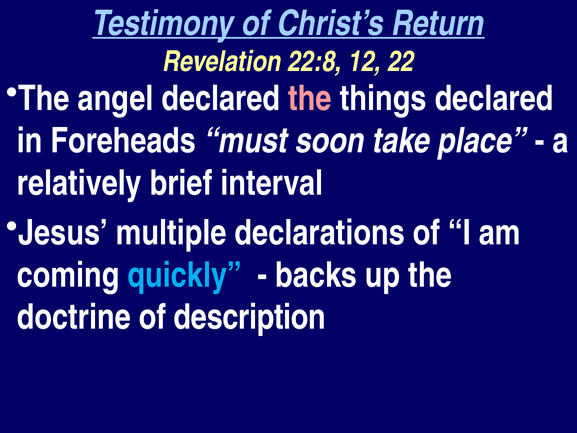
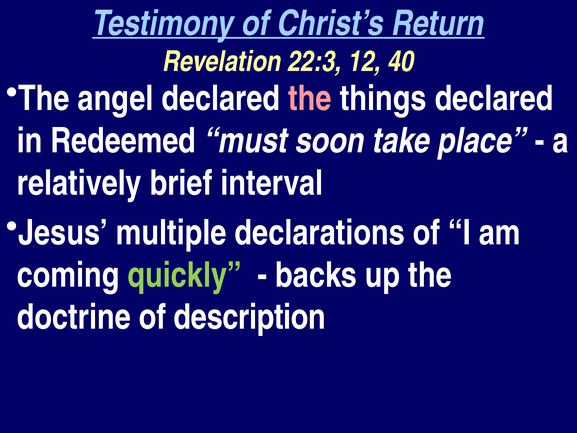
22:8: 22:8 -> 22:3
22: 22 -> 40
Foreheads: Foreheads -> Redeemed
quickly colour: light blue -> light green
